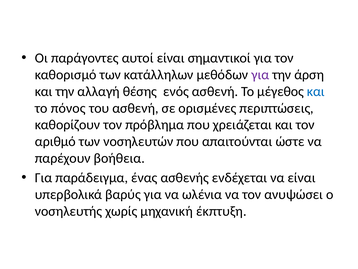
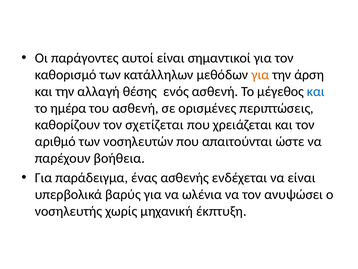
για at (260, 75) colour: purple -> orange
πόνος: πόνος -> ημέρα
πρόβλημα: πρόβλημα -> σχετίζεται
